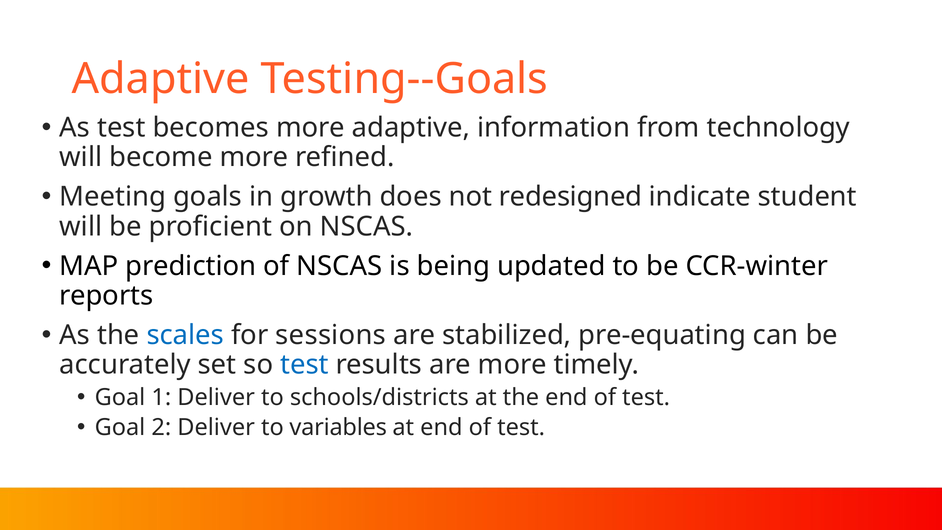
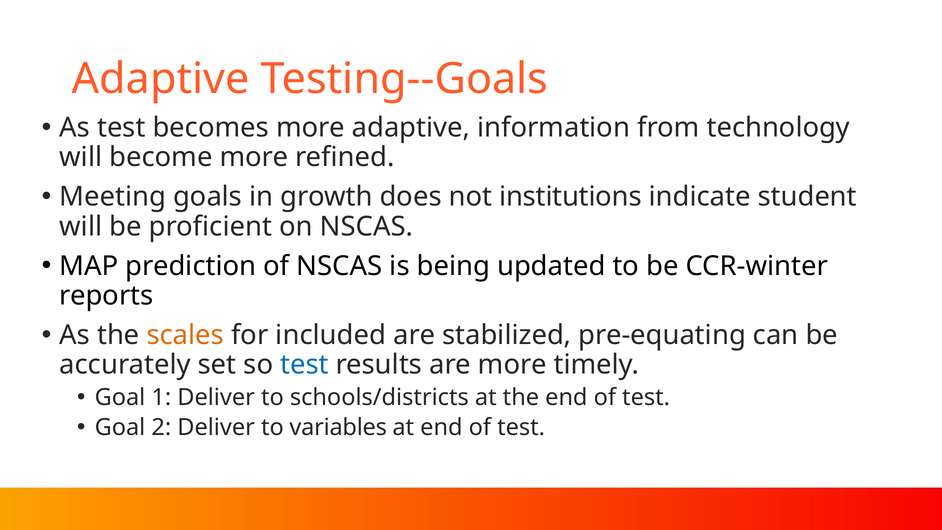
redesigned: redesigned -> institutions
scales colour: blue -> orange
sessions: sessions -> included
